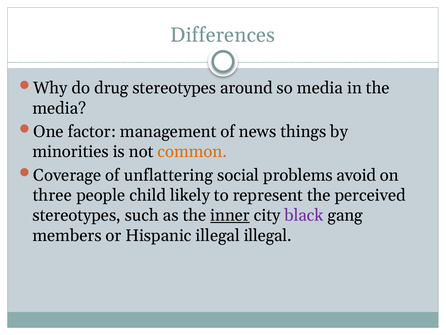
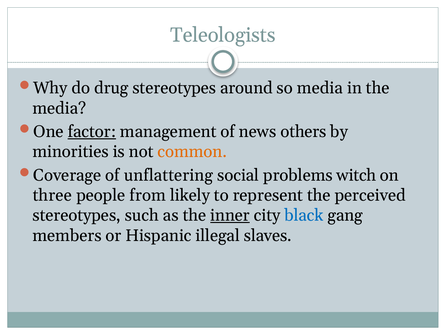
Differences: Differences -> Teleologists
factor underline: none -> present
things: things -> others
avoid: avoid -> witch
child: child -> from
black colour: purple -> blue
illegal illegal: illegal -> slaves
